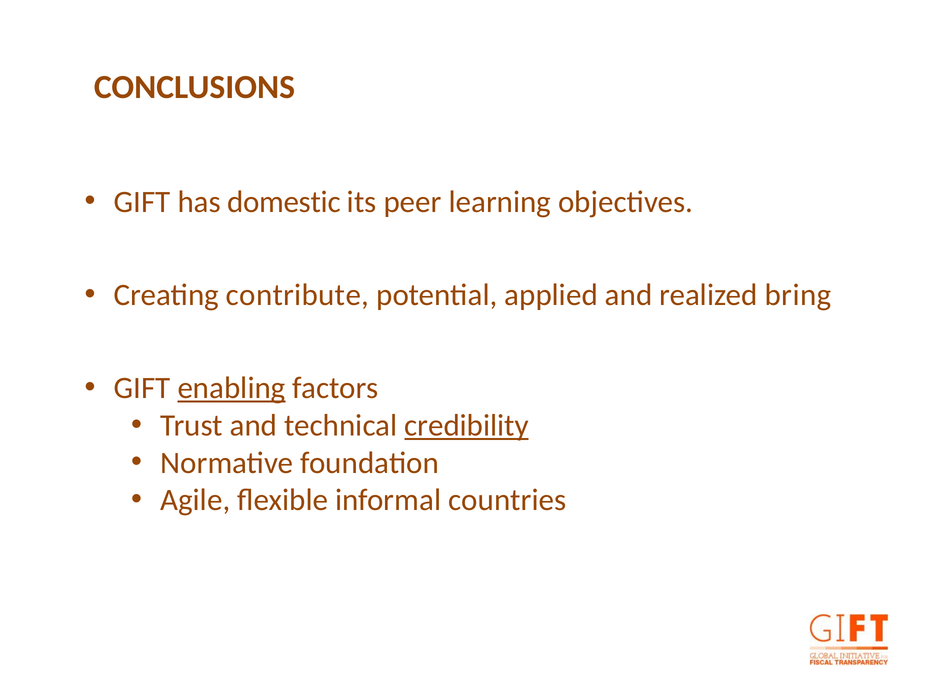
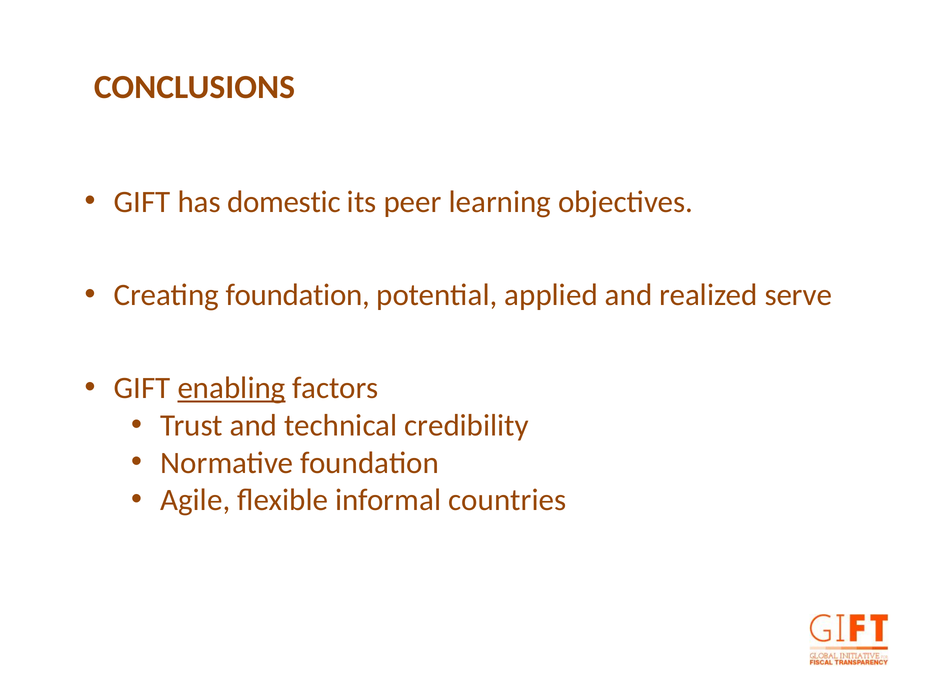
Creating contribute: contribute -> foundation
bring: bring -> serve
credibility underline: present -> none
